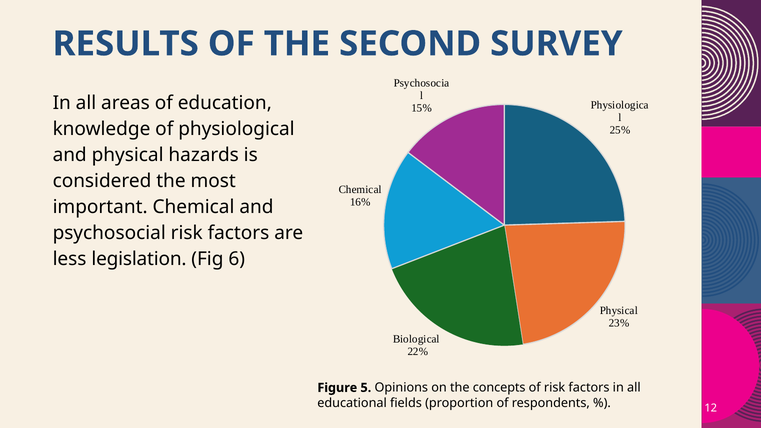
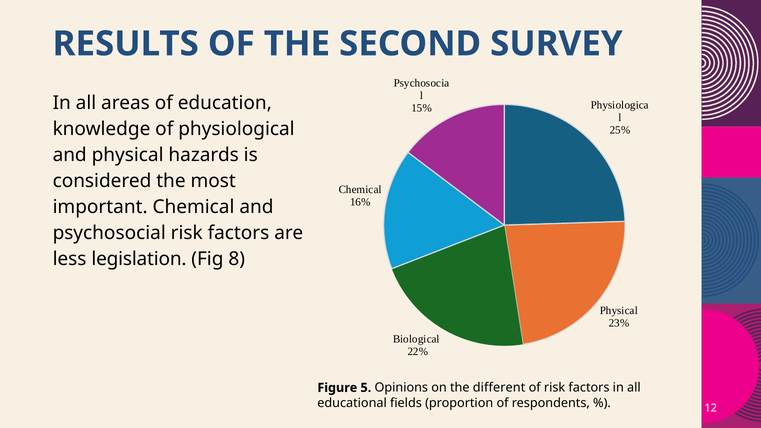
6: 6 -> 8
concepts: concepts -> different
